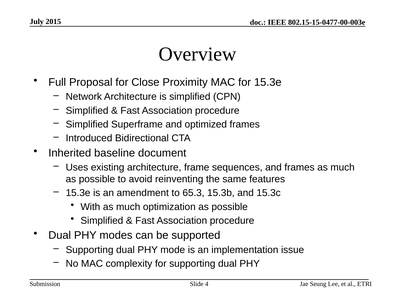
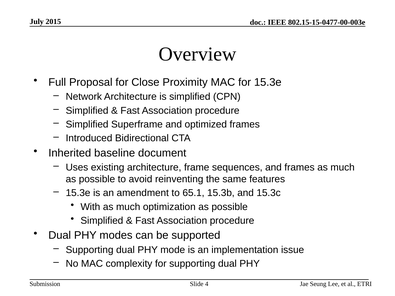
65.3: 65.3 -> 65.1
